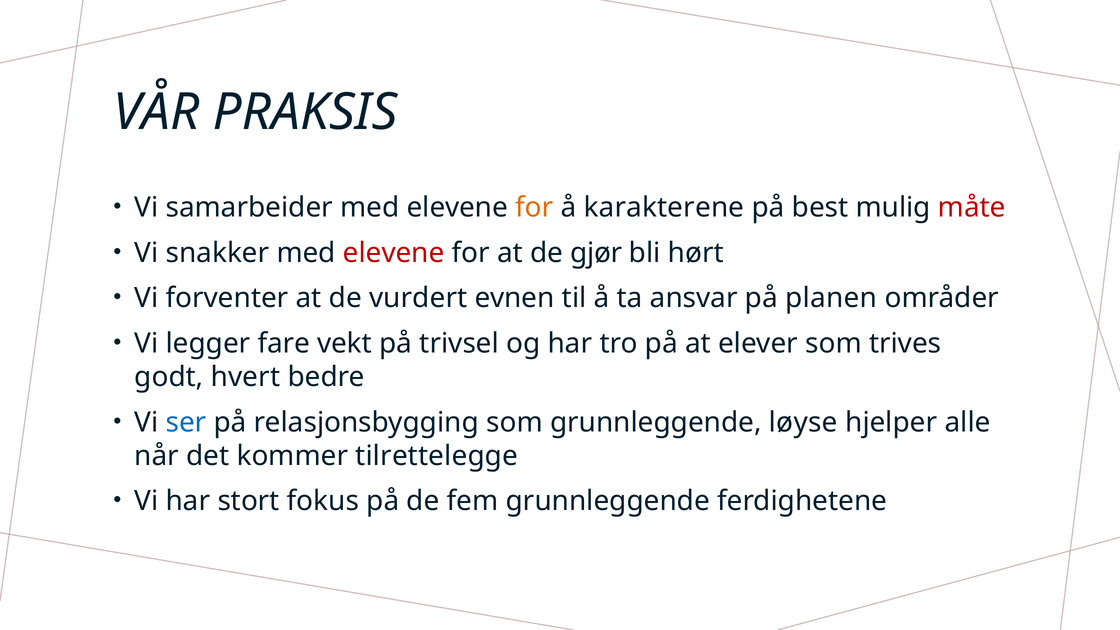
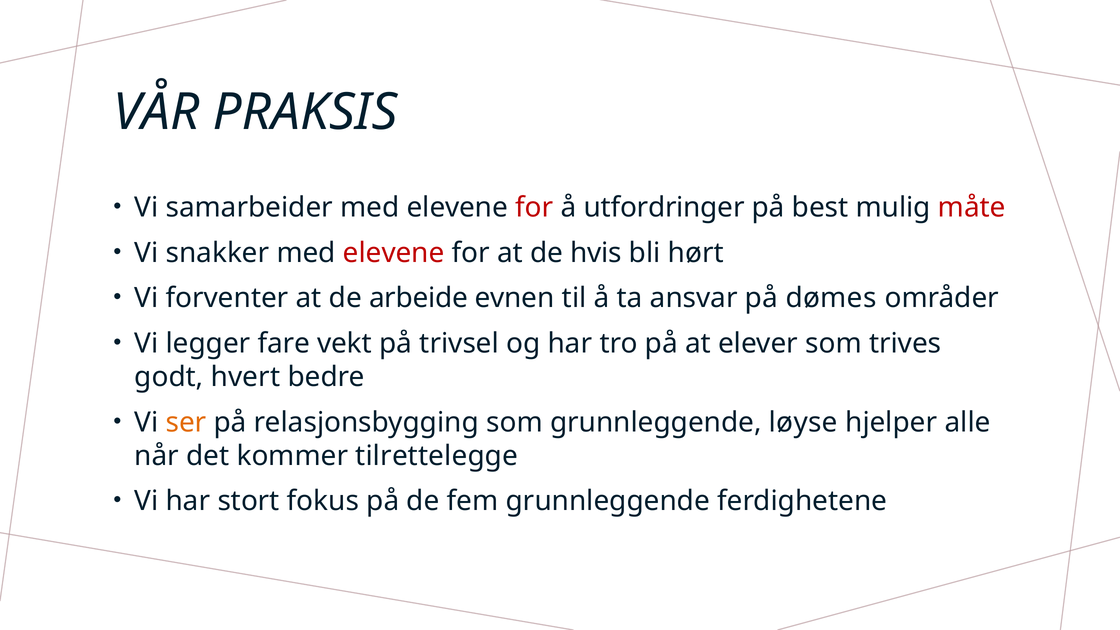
for at (534, 208) colour: orange -> red
karakterene: karakterene -> utfordringer
gjør: gjør -> hvis
vurdert: vurdert -> arbeide
planen: planen -> dømes
ser colour: blue -> orange
